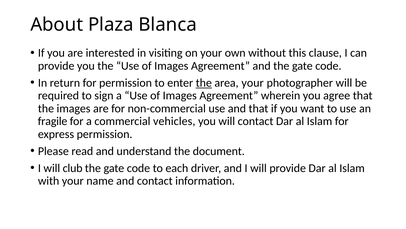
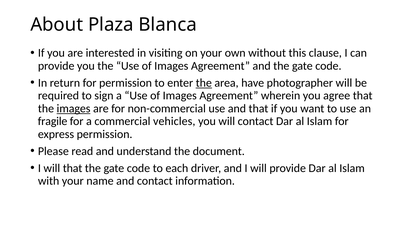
area your: your -> have
images at (74, 108) underline: none -> present
will club: club -> that
